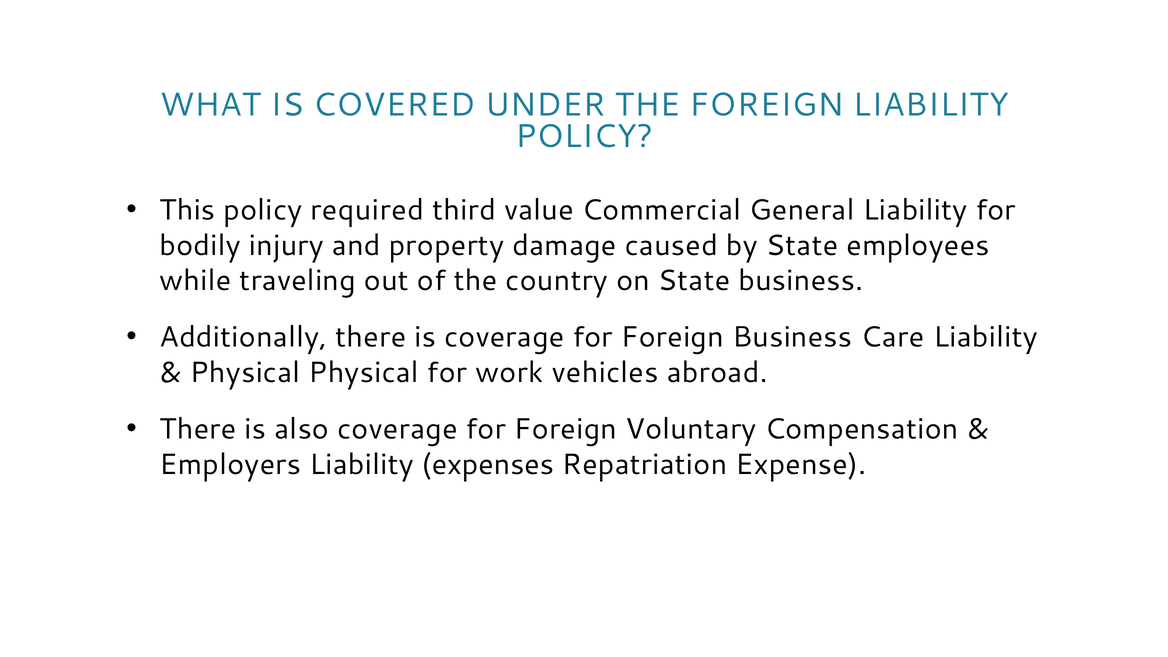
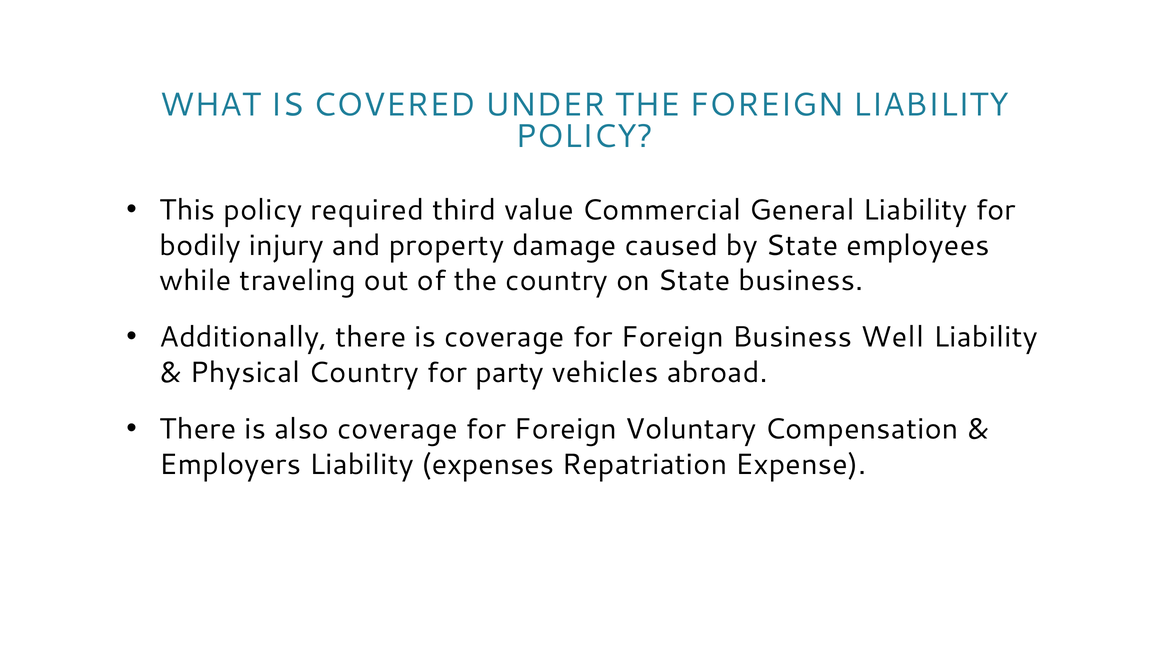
Care: Care -> Well
Physical Physical: Physical -> Country
work: work -> party
